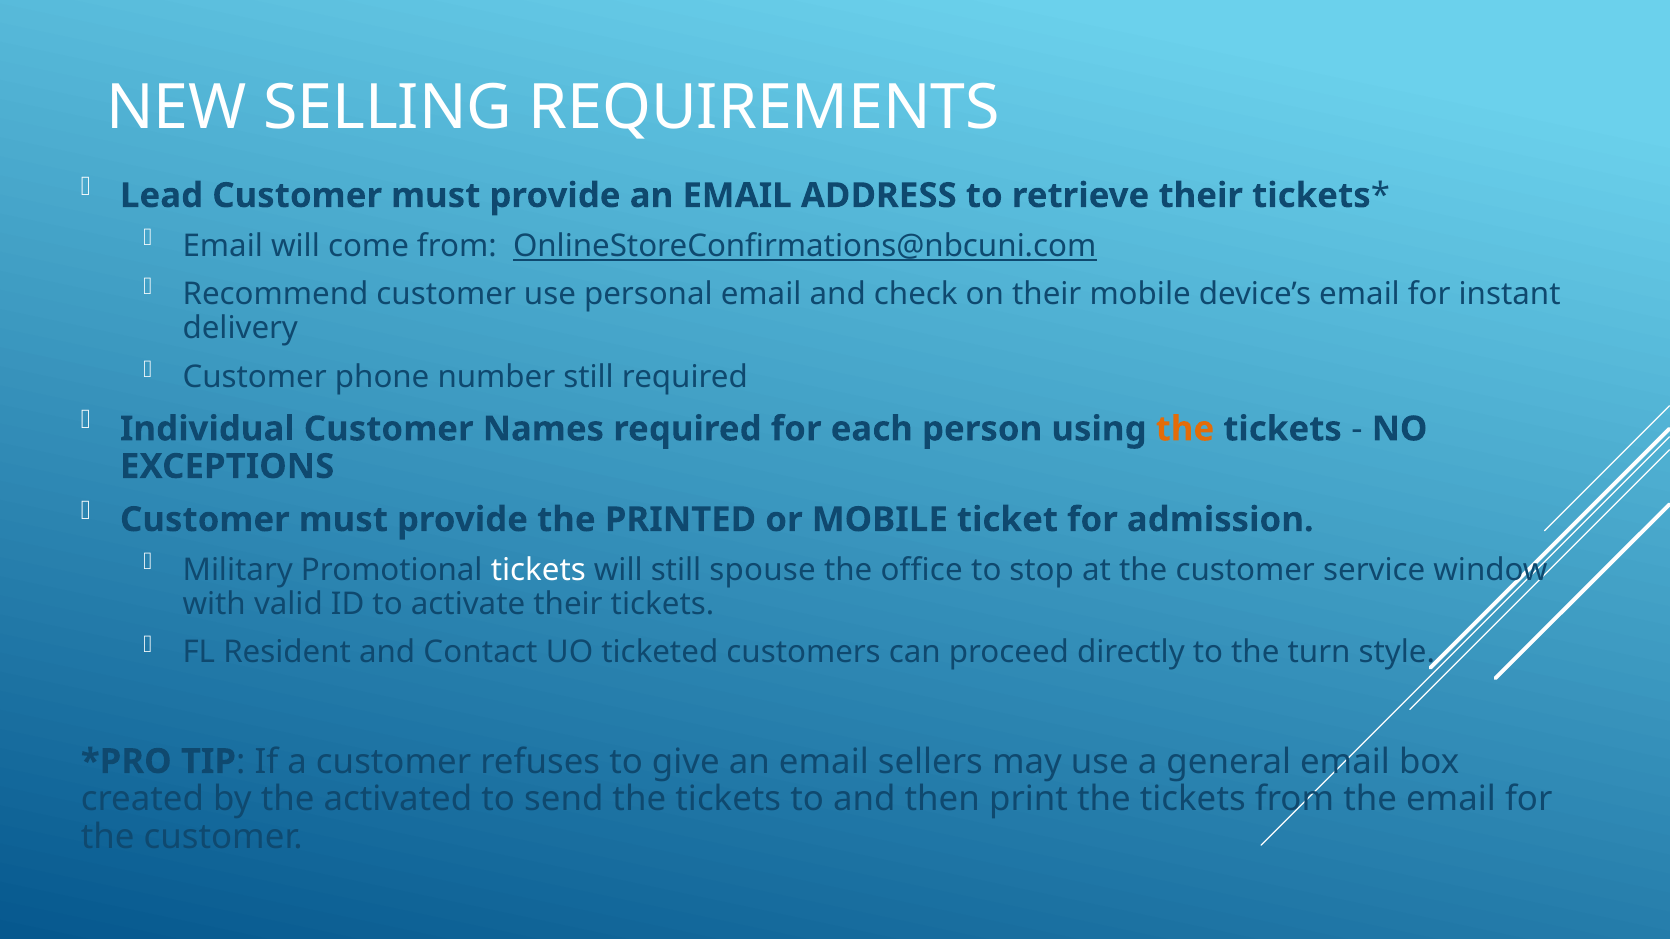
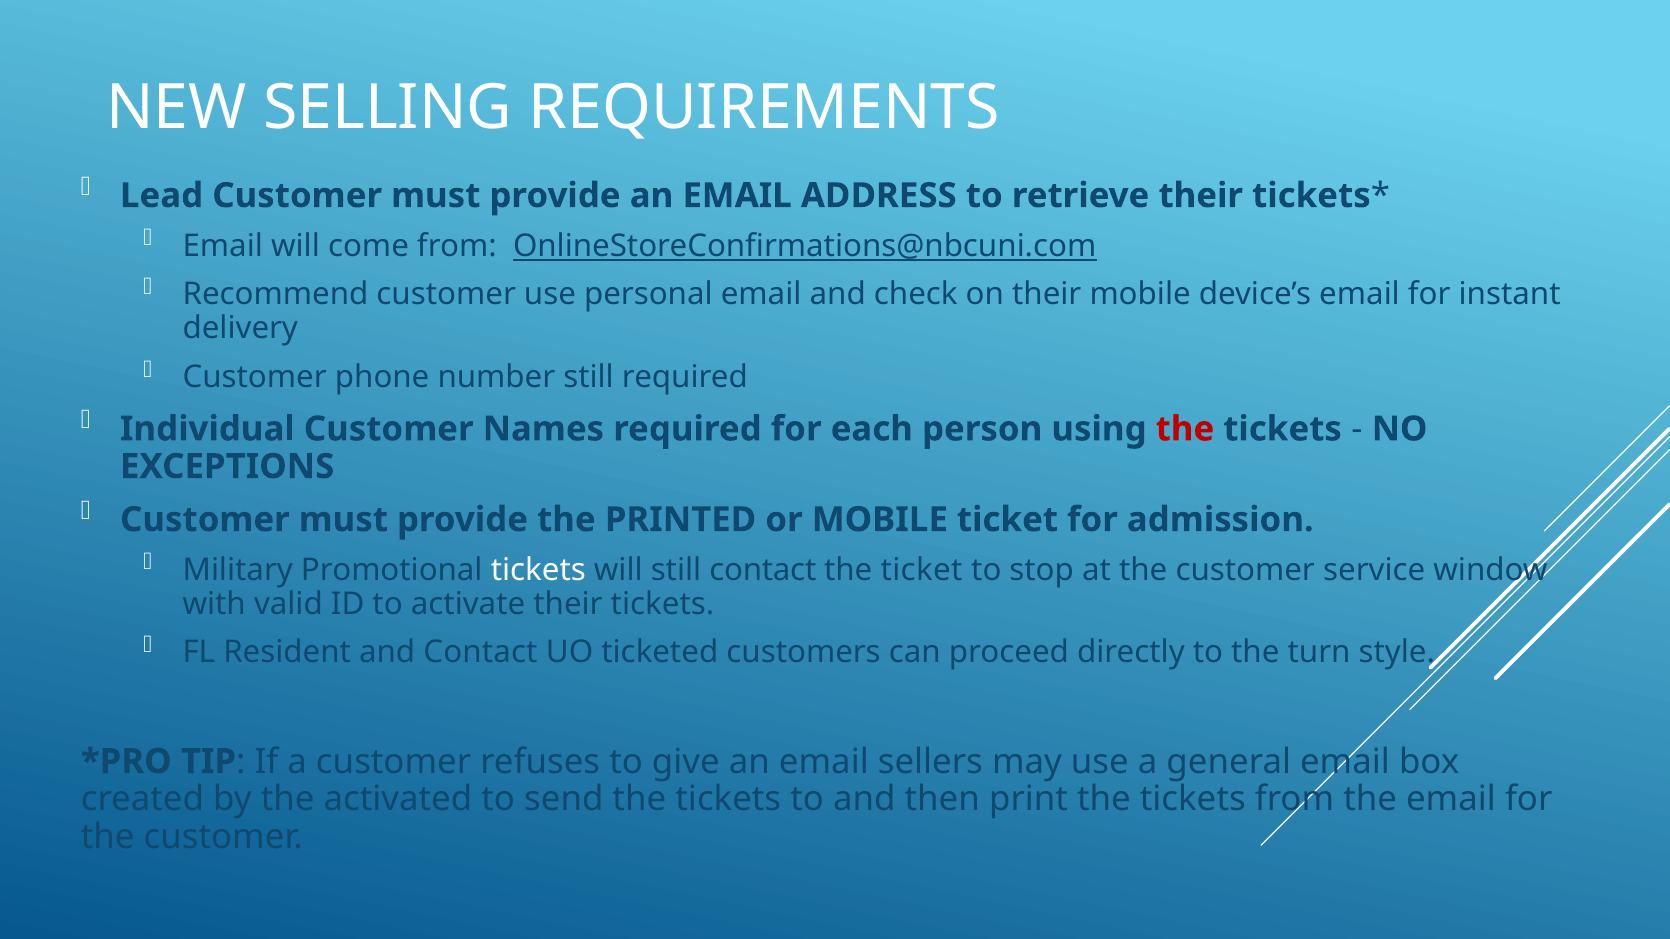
the at (1185, 429) colour: orange -> red
still spouse: spouse -> contact
the office: office -> ticket
